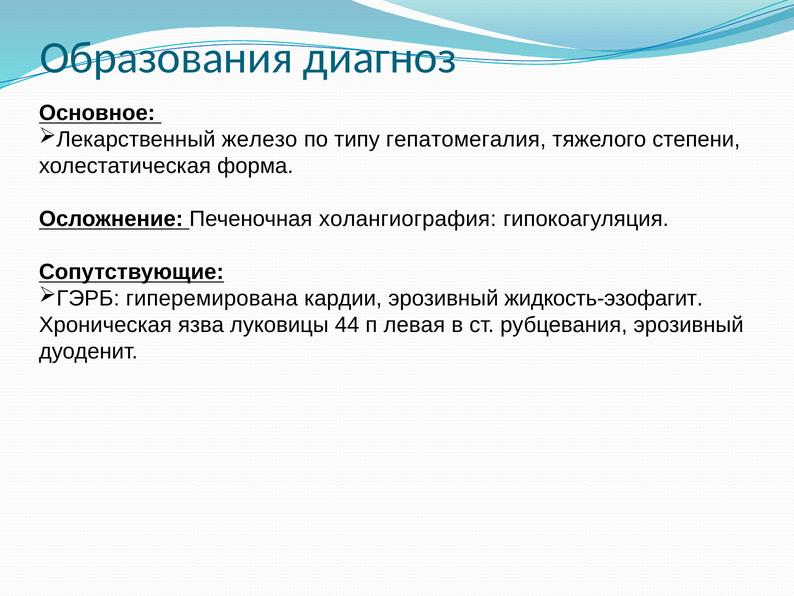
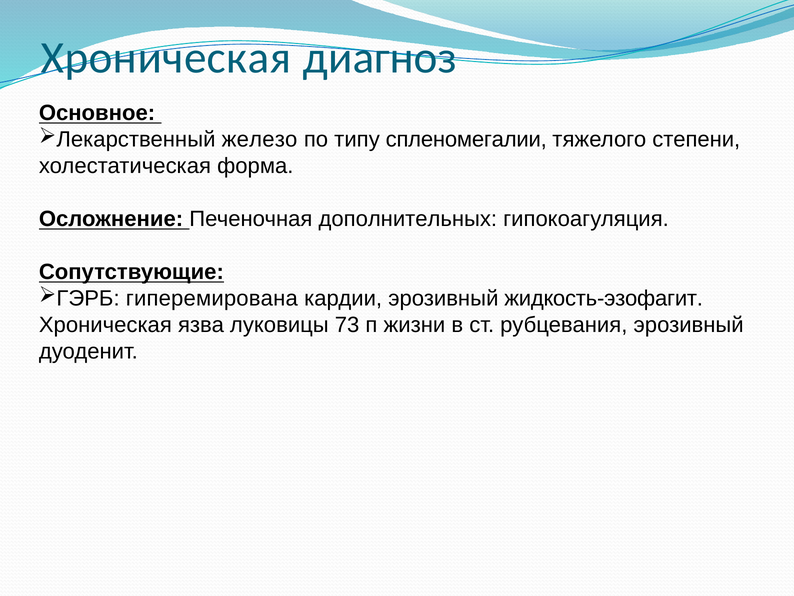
Образования at (166, 58): Образования -> Хроническая
гепатомегалия: гепатомегалия -> спленомегалии
холангиография: холангиография -> дополнительных
44: 44 -> 73
левая: левая -> жизни
